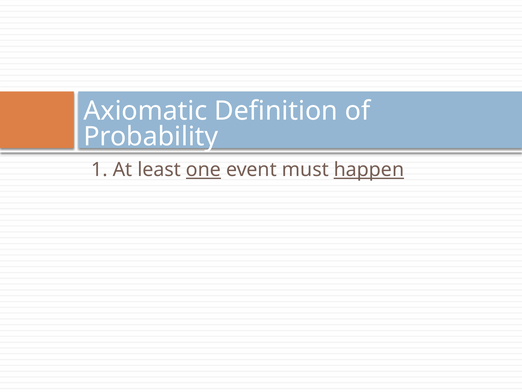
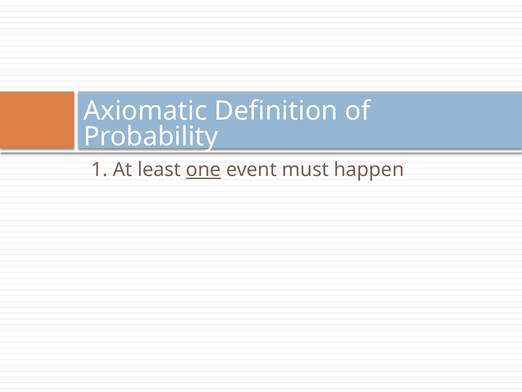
happen underline: present -> none
